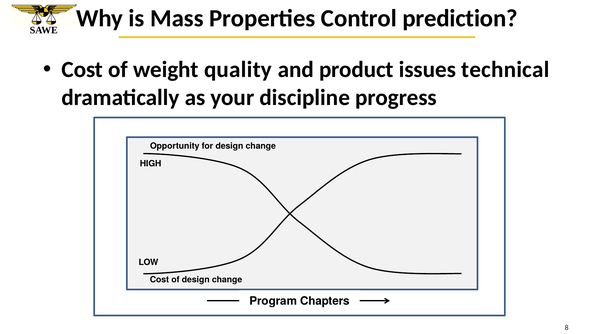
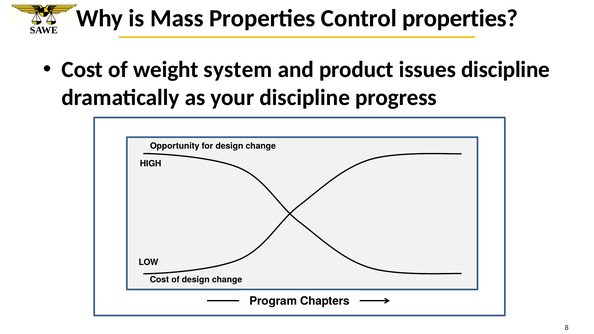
Control prediction: prediction -> properties
quality: quality -> system
issues technical: technical -> discipline
